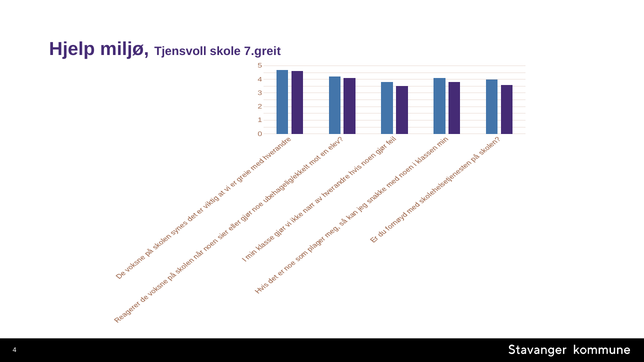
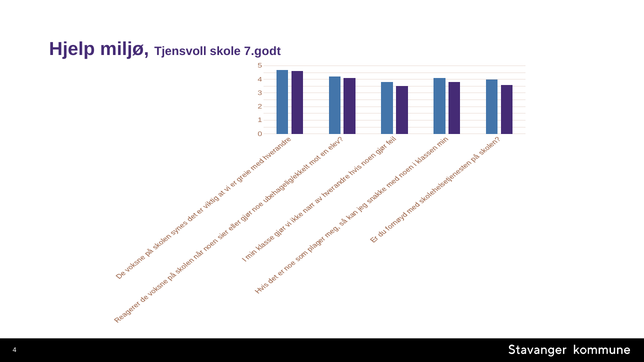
7.greit: 7.greit -> 7.godt
